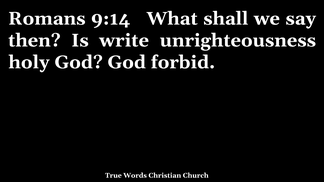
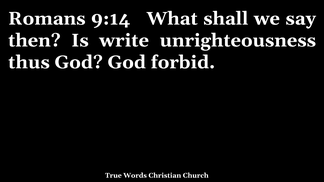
holy: holy -> thus
